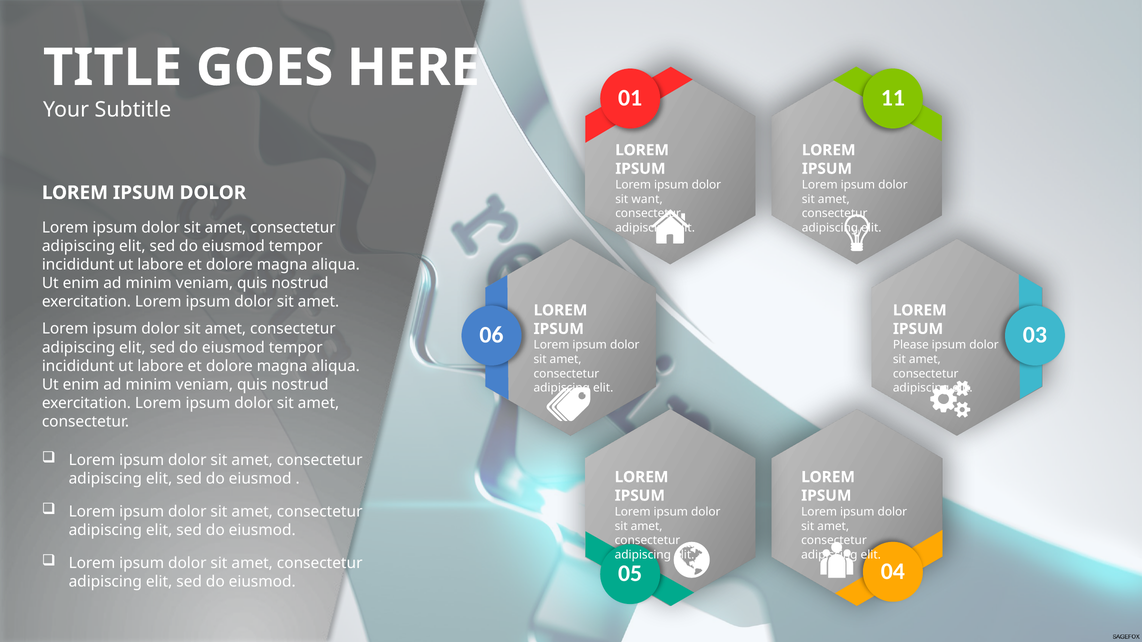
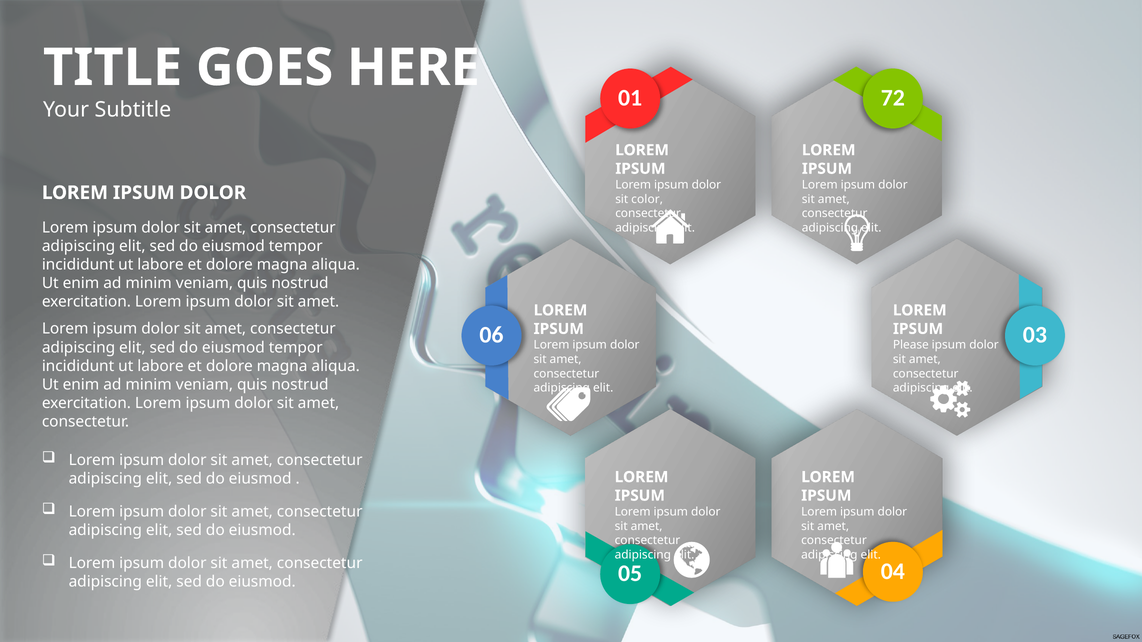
11: 11 -> 72
want: want -> color
